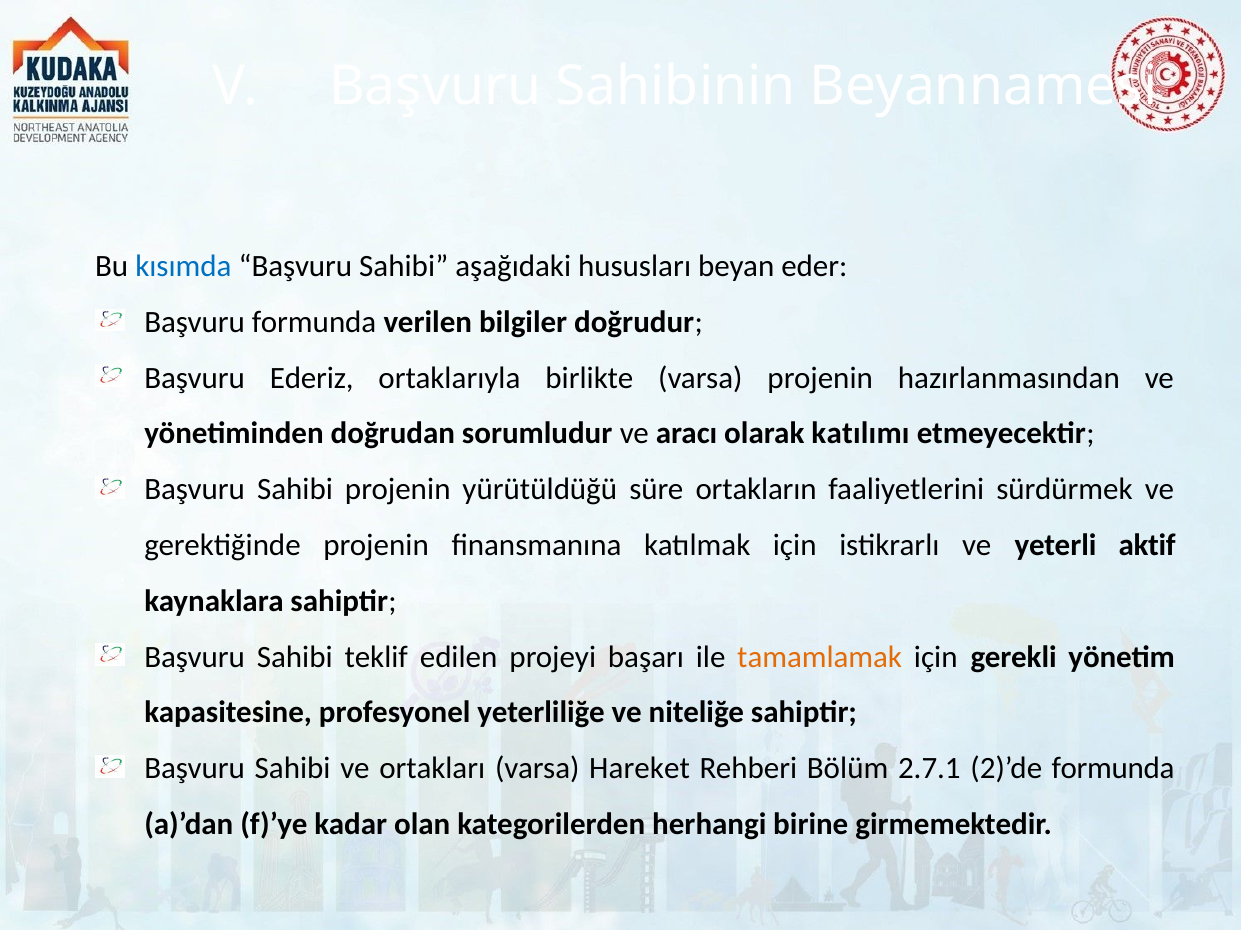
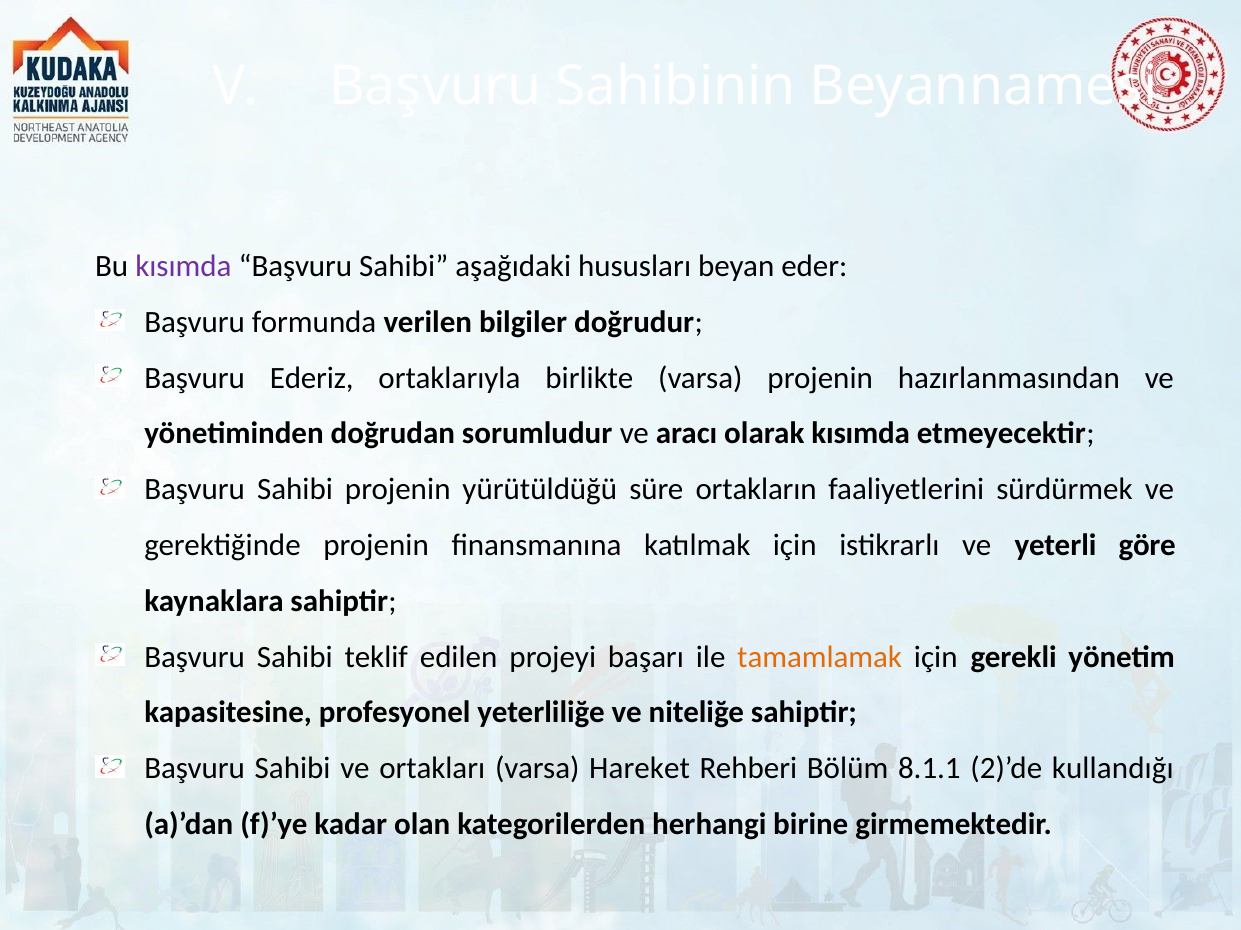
kısımda at (183, 267) colour: blue -> purple
olarak katılımı: katılımı -> kısımda
aktif: aktif -> göre
2.7.1: 2.7.1 -> 8.1.1
2)’de formunda: formunda -> kullandığı
